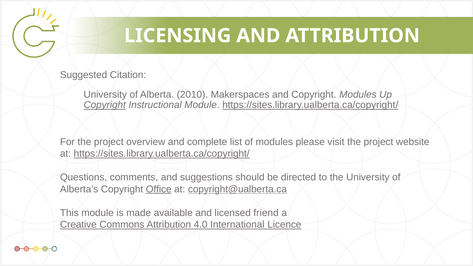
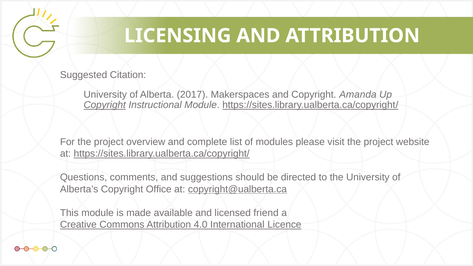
2010: 2010 -> 2017
Copyright Modules: Modules -> Amanda
Office underline: present -> none
